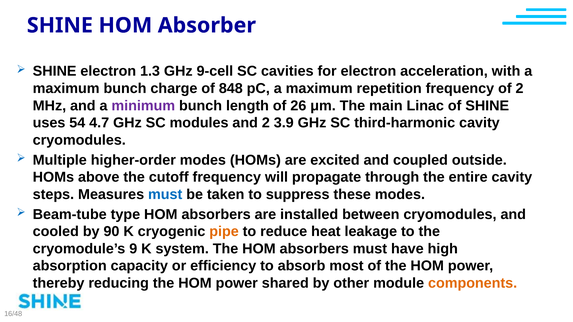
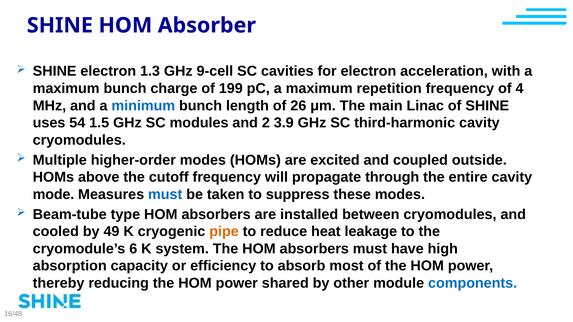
848: 848 -> 199
of 2: 2 -> 4
minimum colour: purple -> blue
4.7: 4.7 -> 1.5
steps: steps -> mode
90: 90 -> 49
9: 9 -> 6
components colour: orange -> blue
